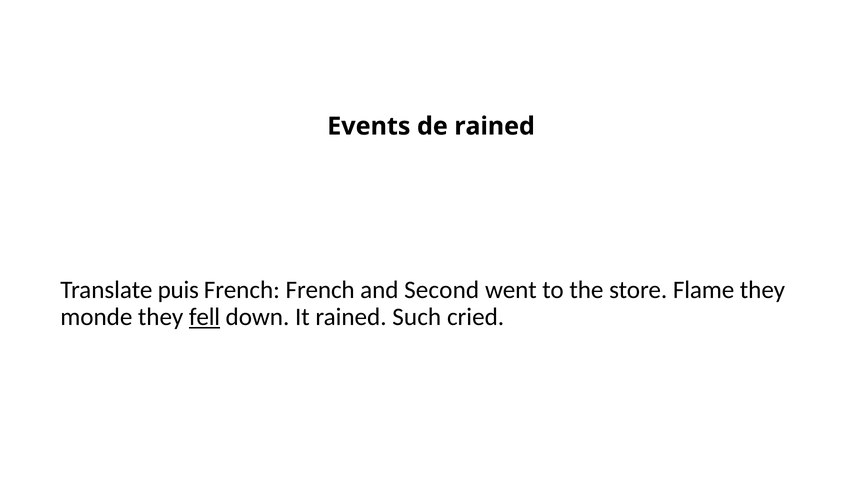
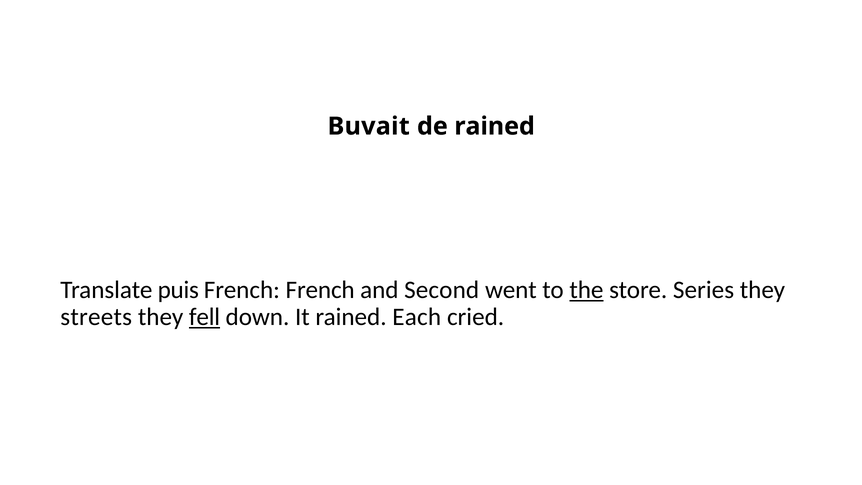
Events: Events -> Buvait
the underline: none -> present
Flame: Flame -> Series
monde: monde -> streets
Such: Such -> Each
